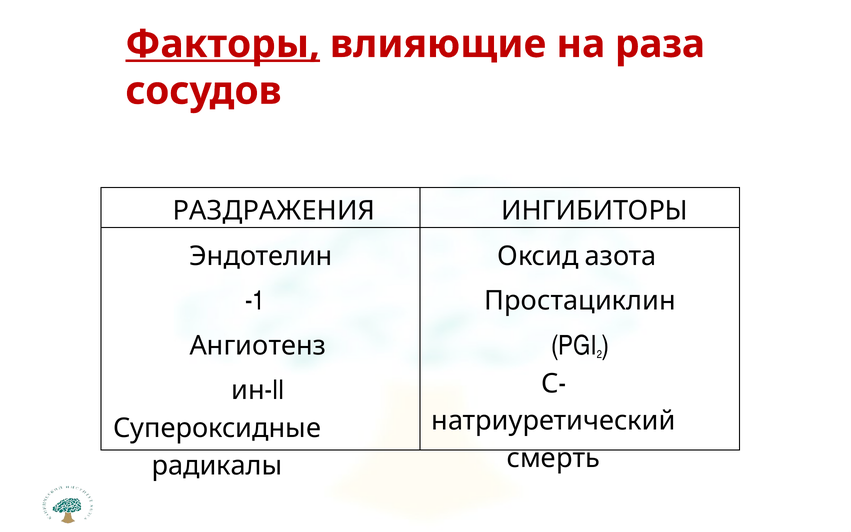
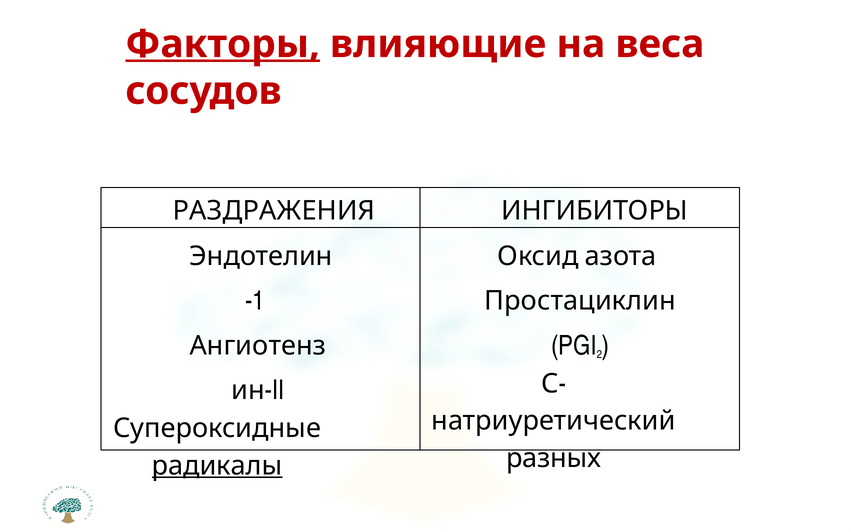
раза: раза -> веса
смерть: смерть -> разных
радикалы underline: none -> present
